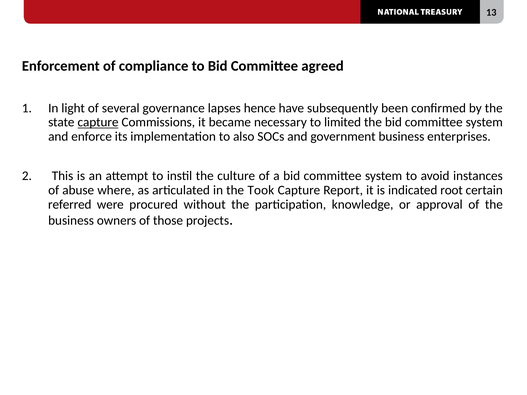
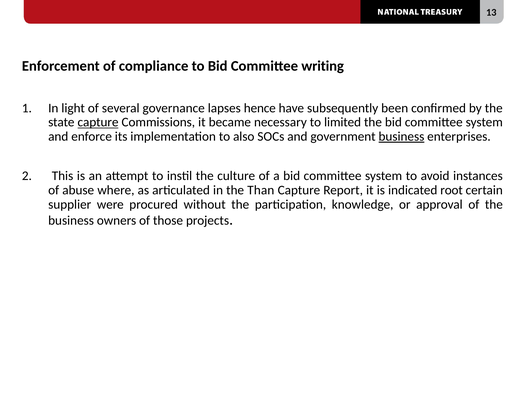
agreed: agreed -> writing
business at (401, 137) underline: none -> present
Took: Took -> Than
referred: referred -> supplier
